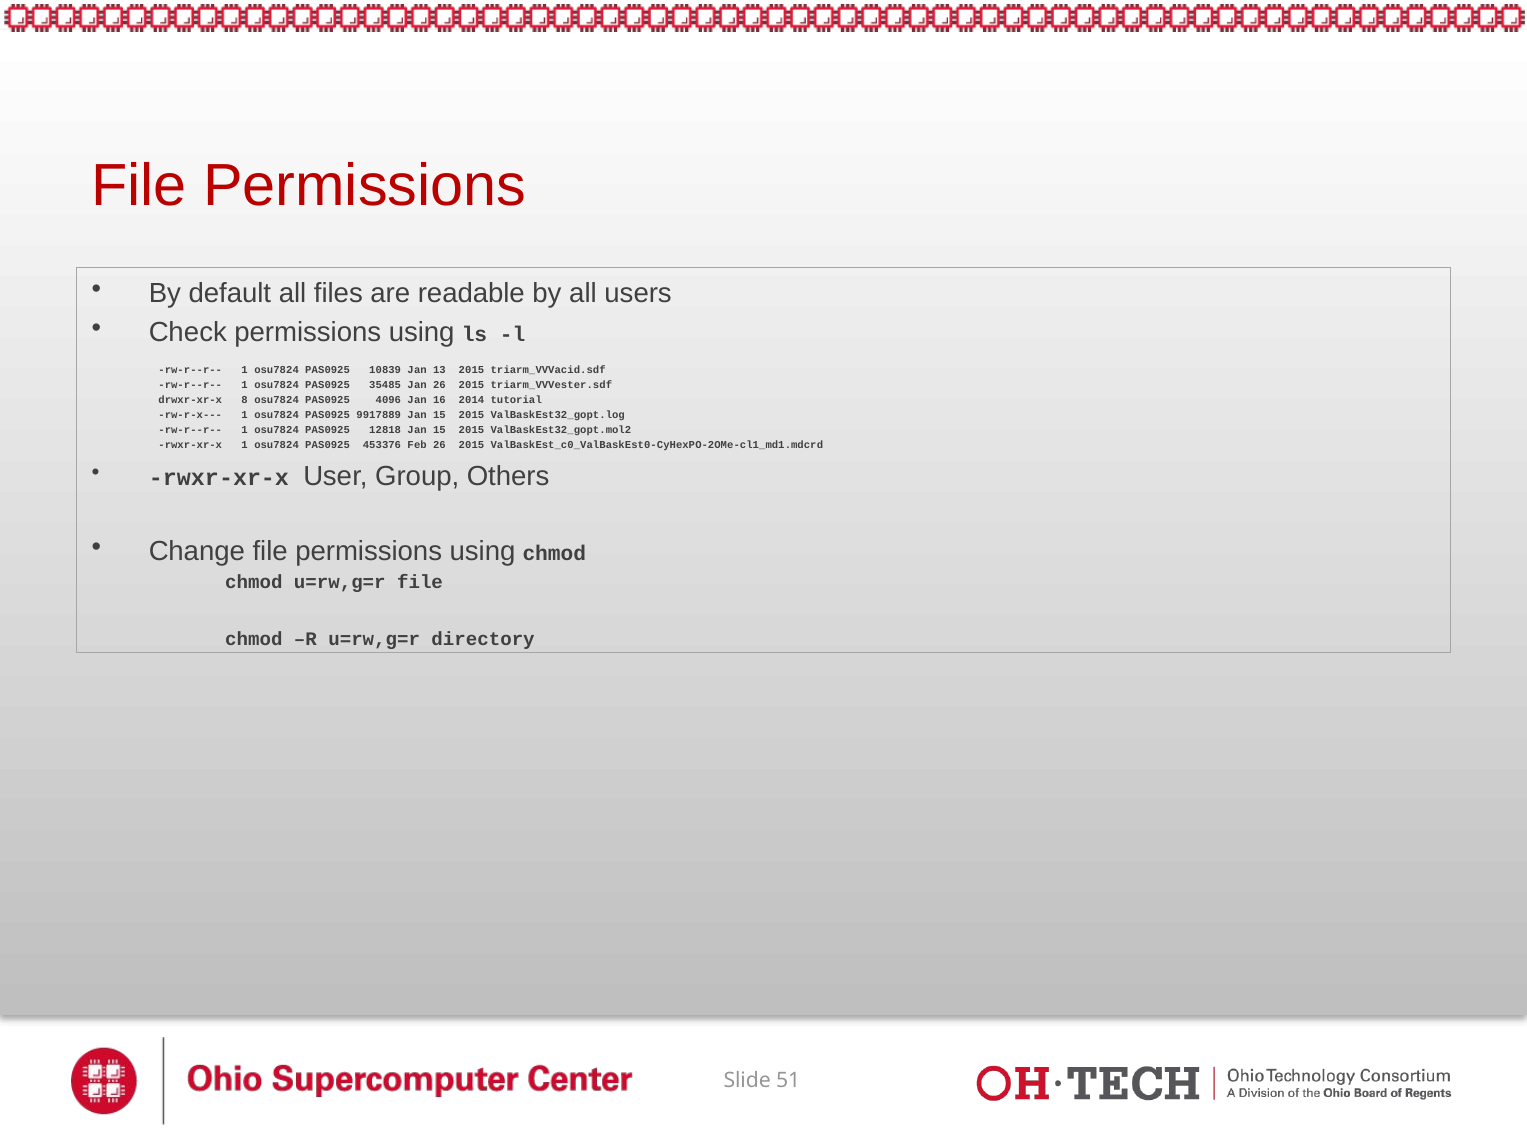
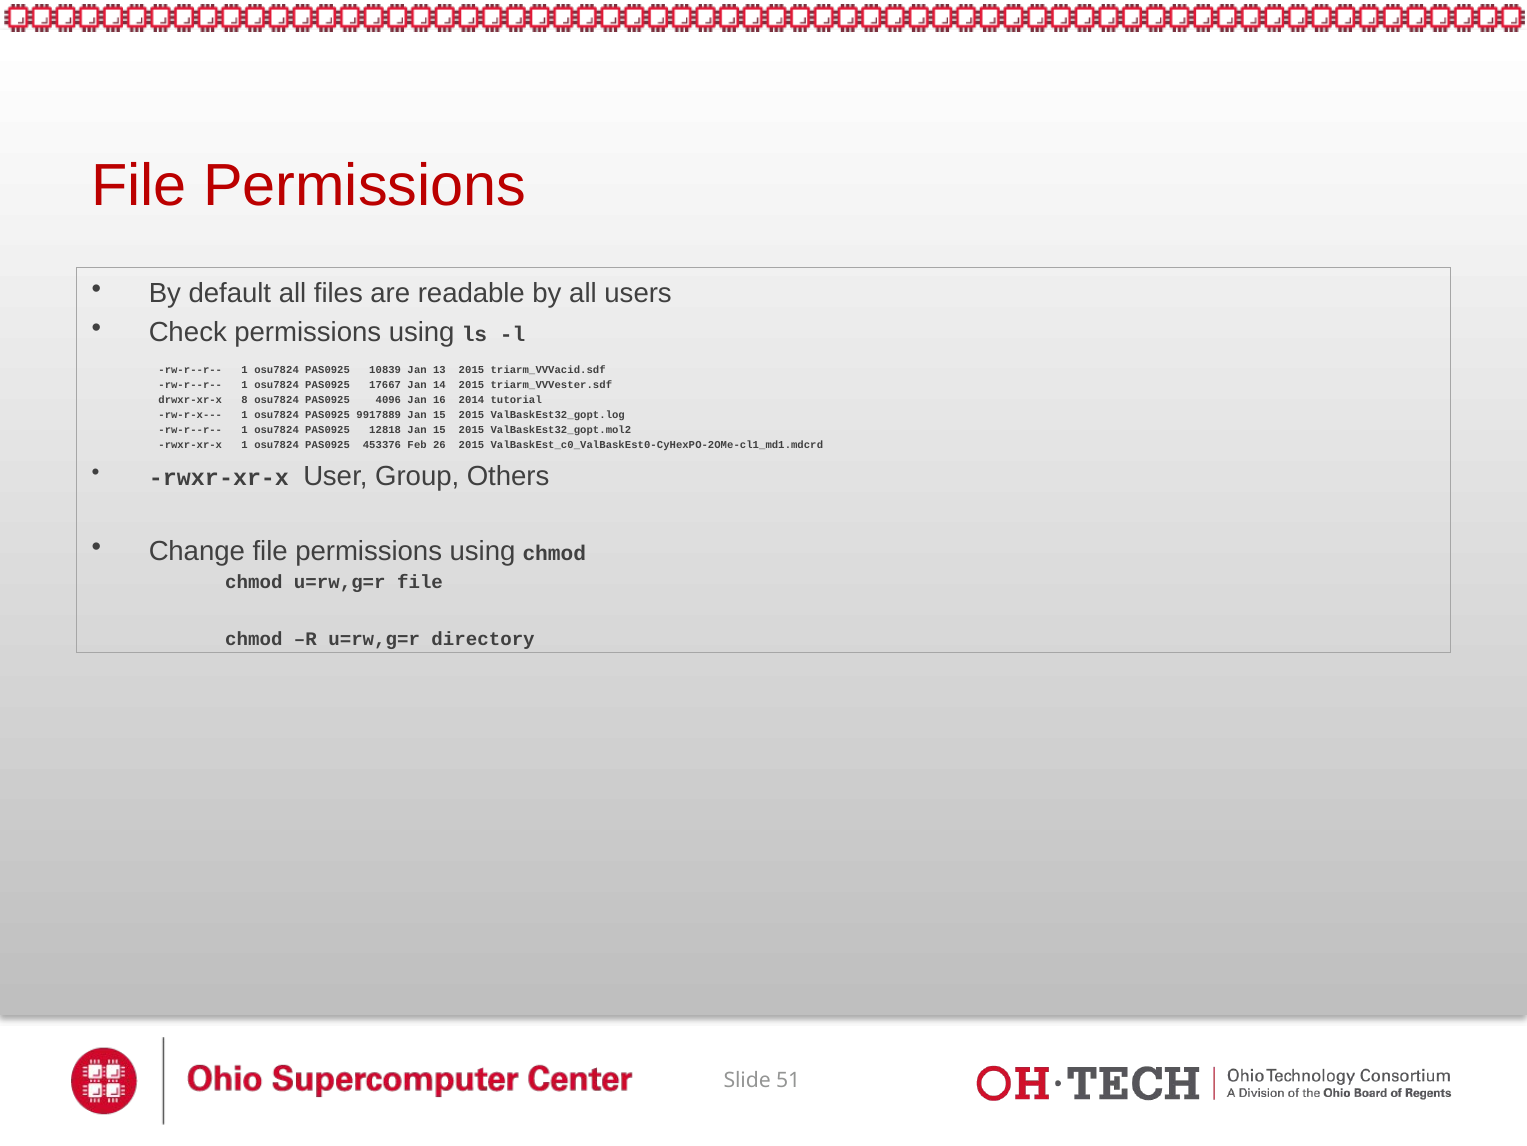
35485: 35485 -> 17667
Jan 26: 26 -> 14
